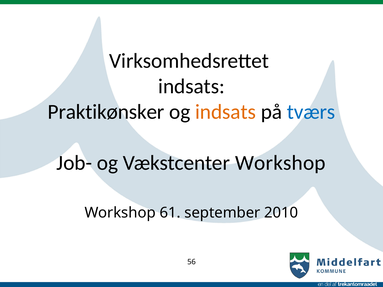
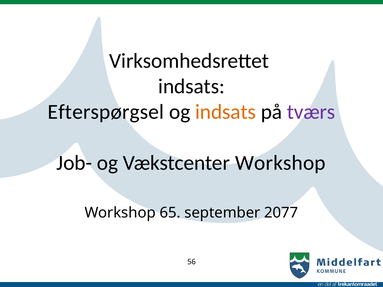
Praktikønsker: Praktikønsker -> Efterspørgsel
tværs colour: blue -> purple
61: 61 -> 65
2010: 2010 -> 2077
